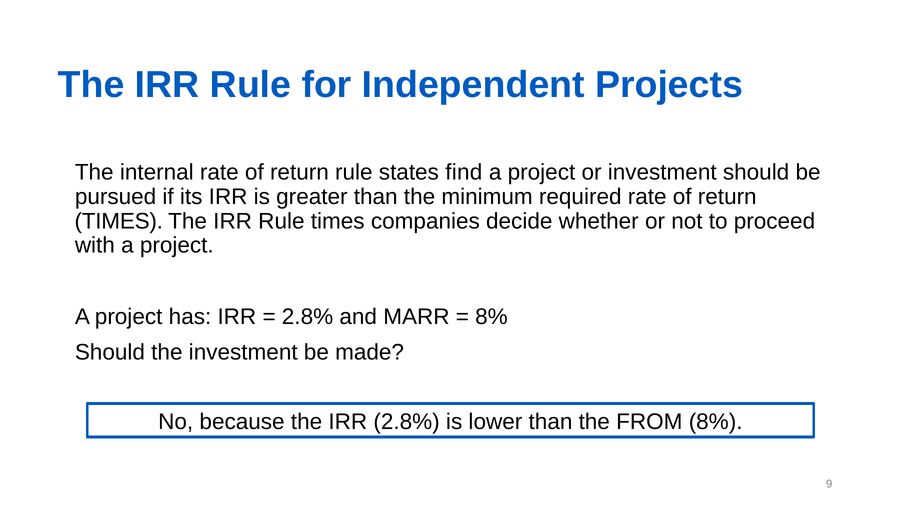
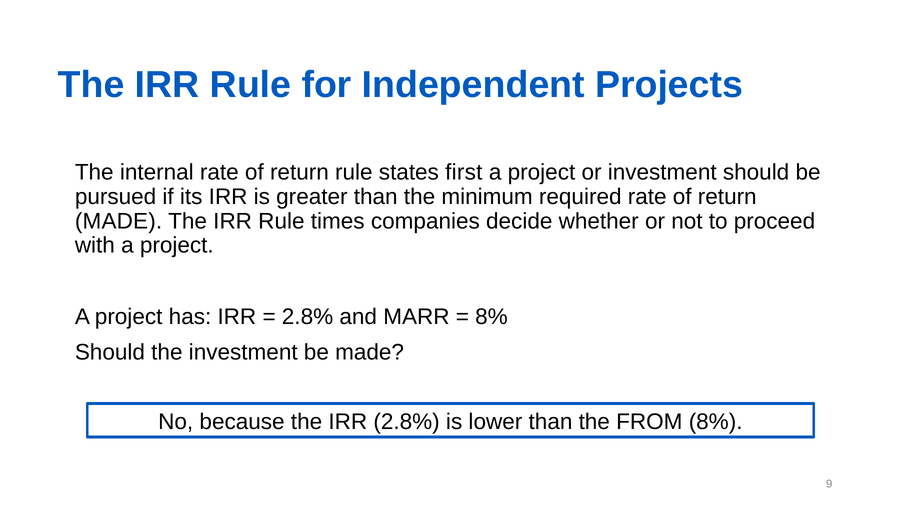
find: find -> first
TIMES at (119, 221): TIMES -> MADE
